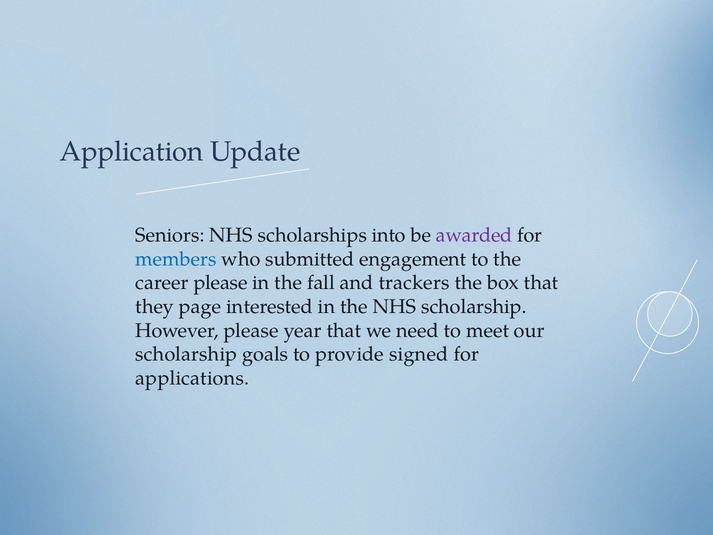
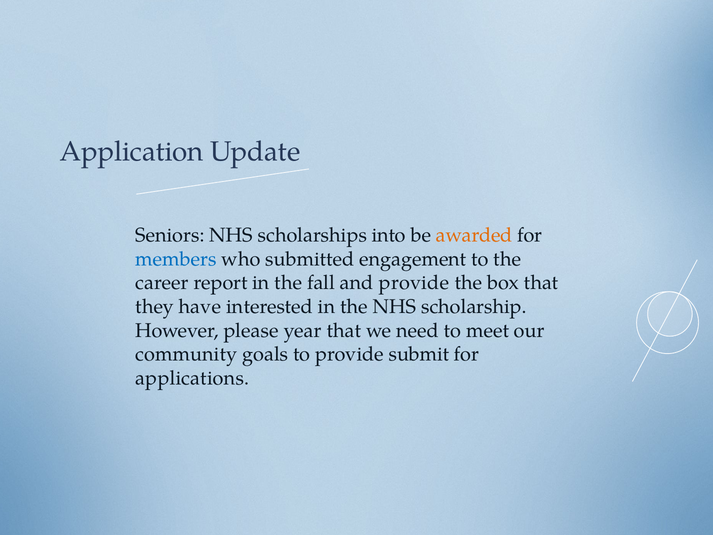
awarded colour: purple -> orange
career please: please -> report
and trackers: trackers -> provide
page: page -> have
scholarship at (186, 354): scholarship -> community
signed: signed -> submit
